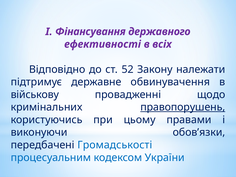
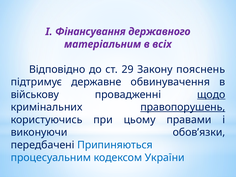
ефективності: ефективності -> матеріальним
52: 52 -> 29
належати: належати -> пояснень
щодо underline: none -> present
Громадськості: Громадськості -> Припиняються
